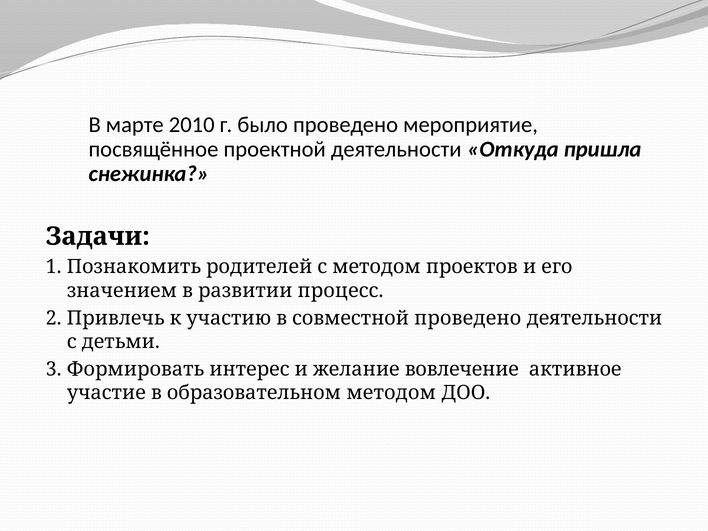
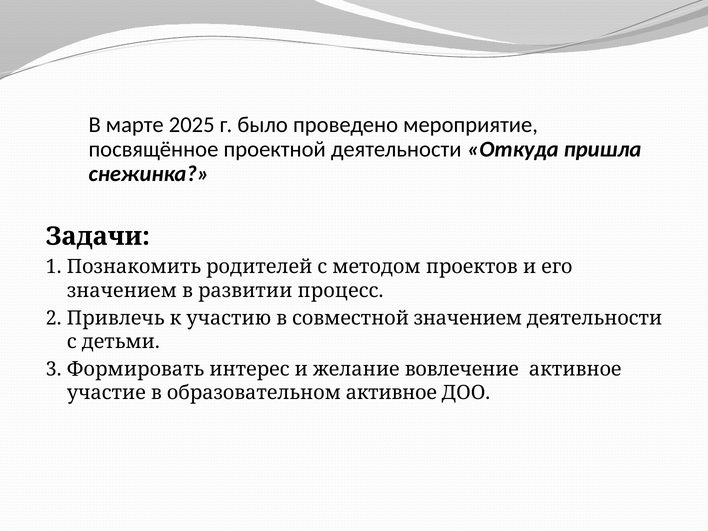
2010: 2010 -> 2025
совместной проведено: проведено -> значением
образовательном методом: методом -> активное
